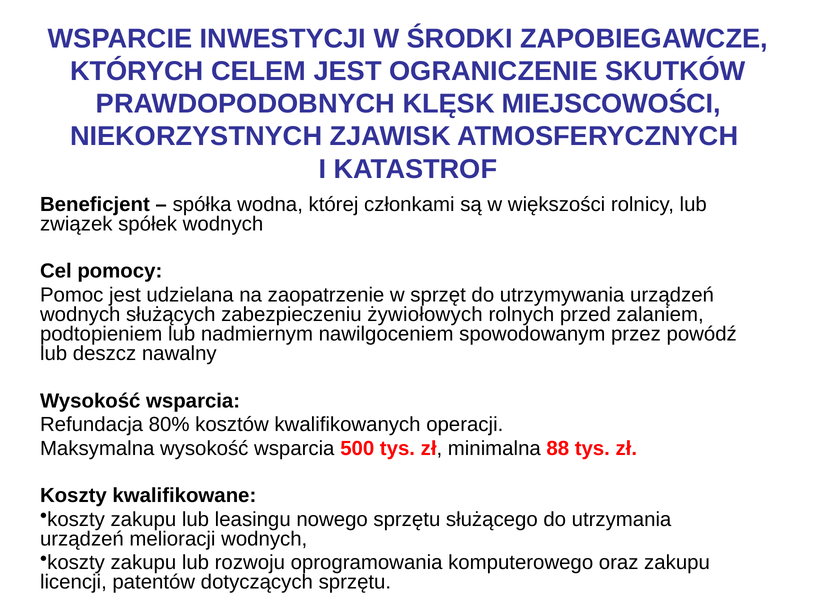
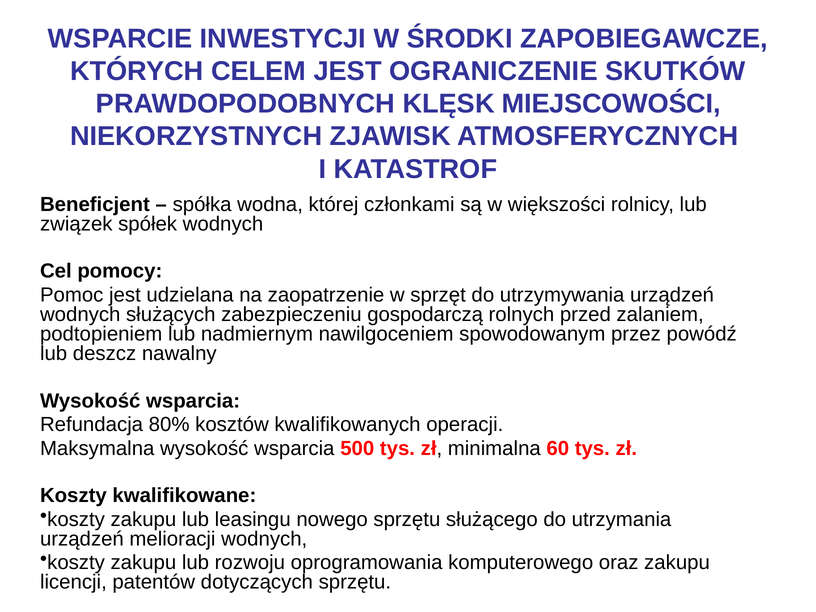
żywiołowych: żywiołowych -> gospodarczą
88: 88 -> 60
